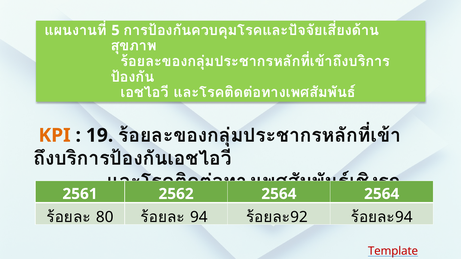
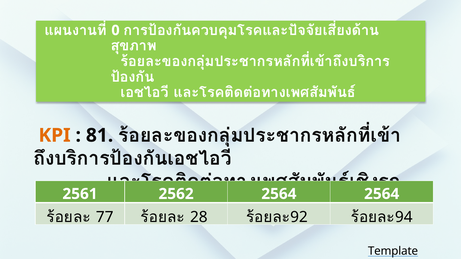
5: 5 -> 0
19: 19 -> 81
80: 80 -> 77
94: 94 -> 28
Template colour: red -> black
